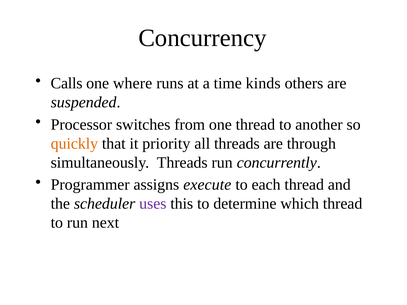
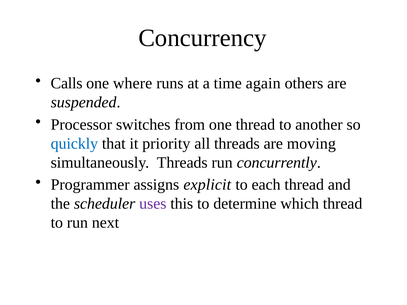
kinds: kinds -> again
quickly colour: orange -> blue
through: through -> moving
execute: execute -> explicit
